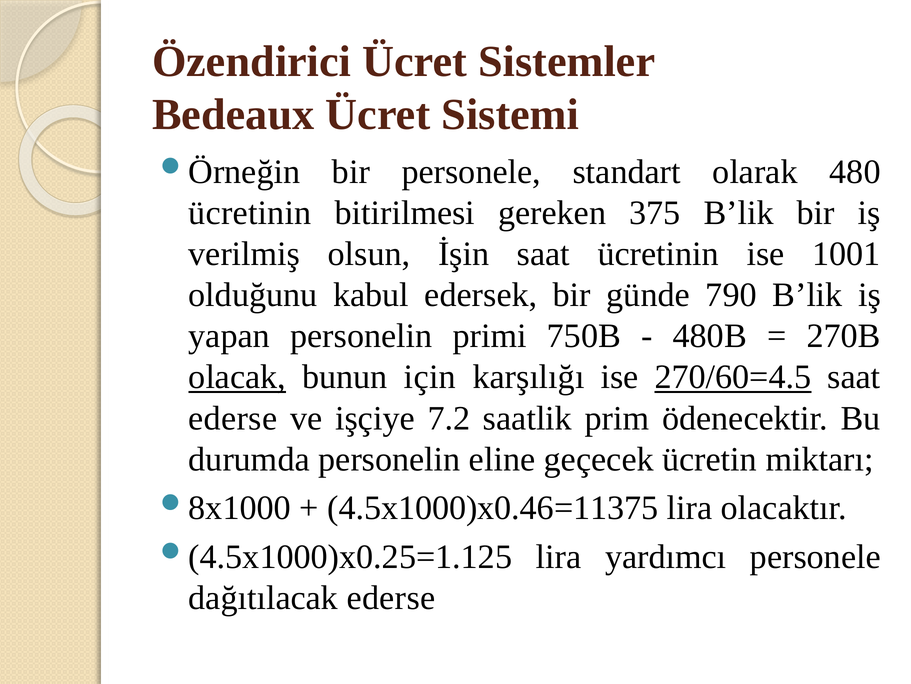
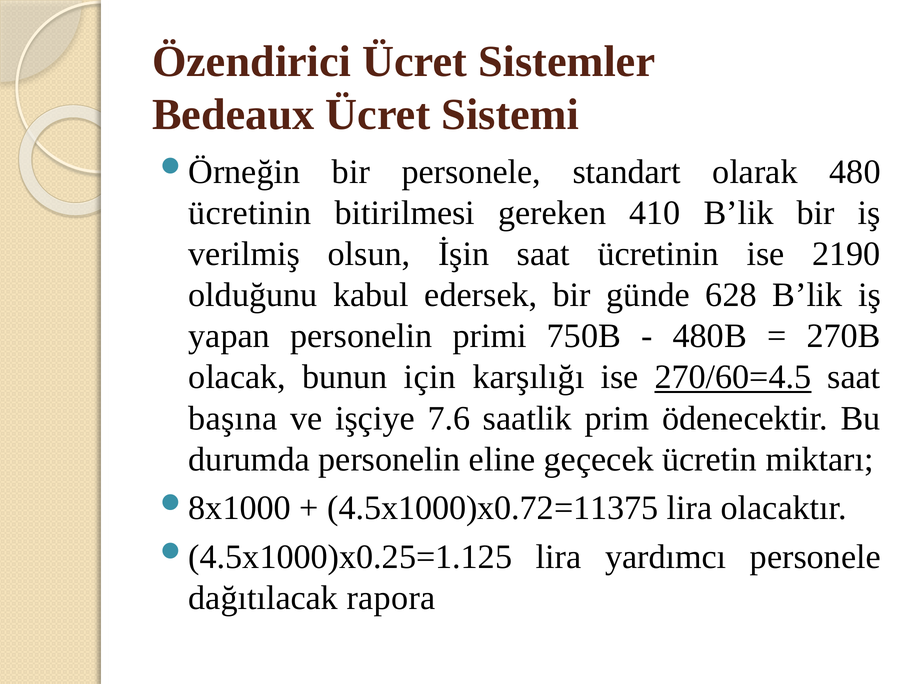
375: 375 -> 410
1001: 1001 -> 2190
790: 790 -> 628
olacak underline: present -> none
ederse at (233, 418): ederse -> başına
7.2: 7.2 -> 7.6
4.5x1000)x0.46=11375: 4.5x1000)x0.46=11375 -> 4.5x1000)x0.72=11375
dağıtılacak ederse: ederse -> rapora
